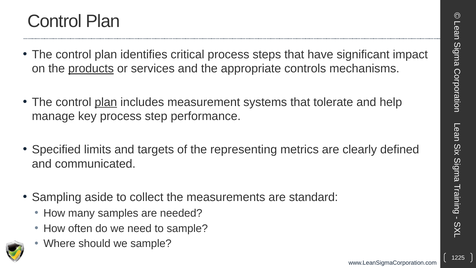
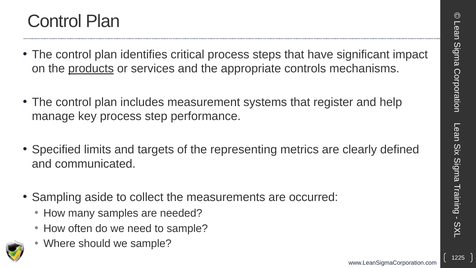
plan at (106, 102) underline: present -> none
tolerate: tolerate -> register
standard: standard -> occurred
